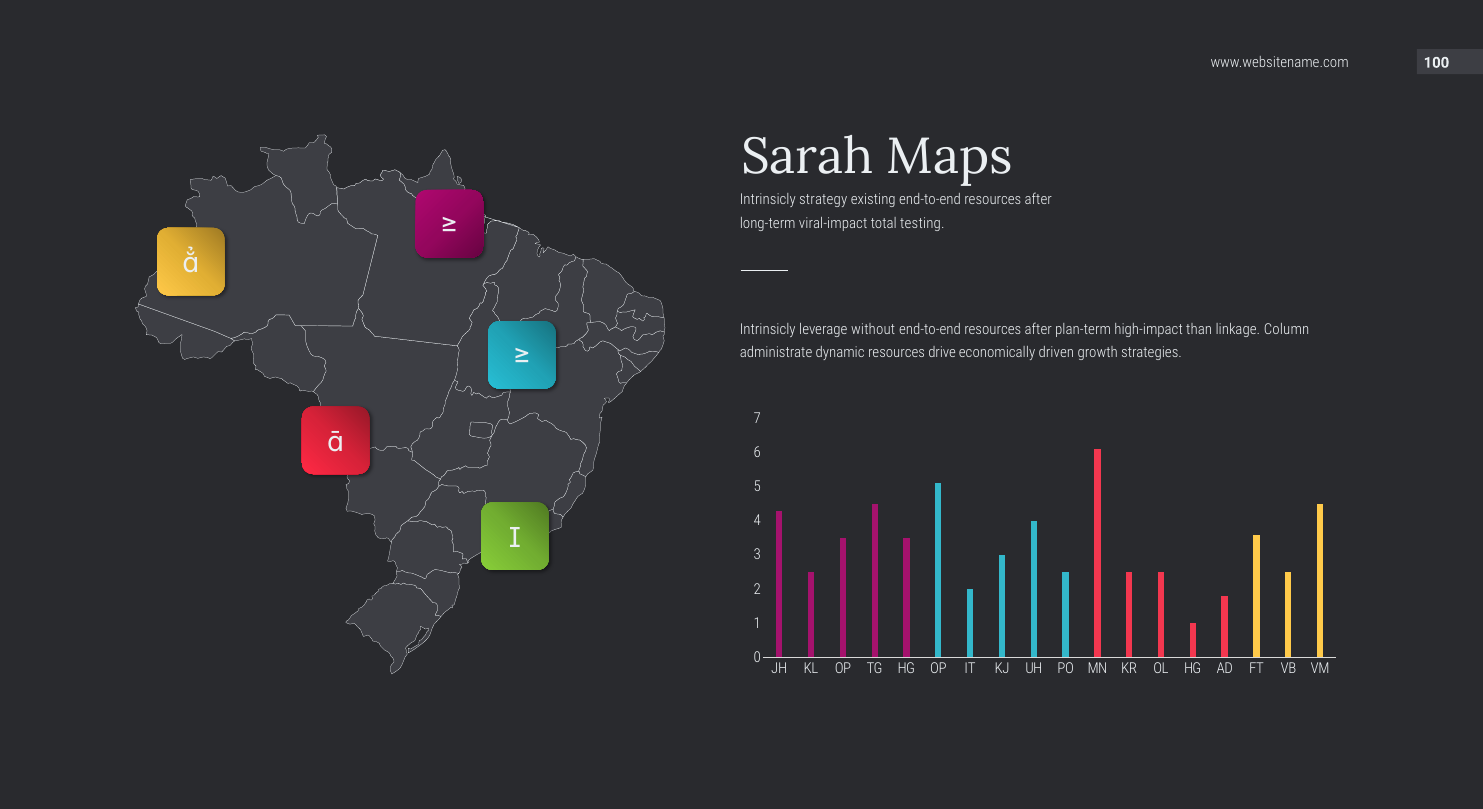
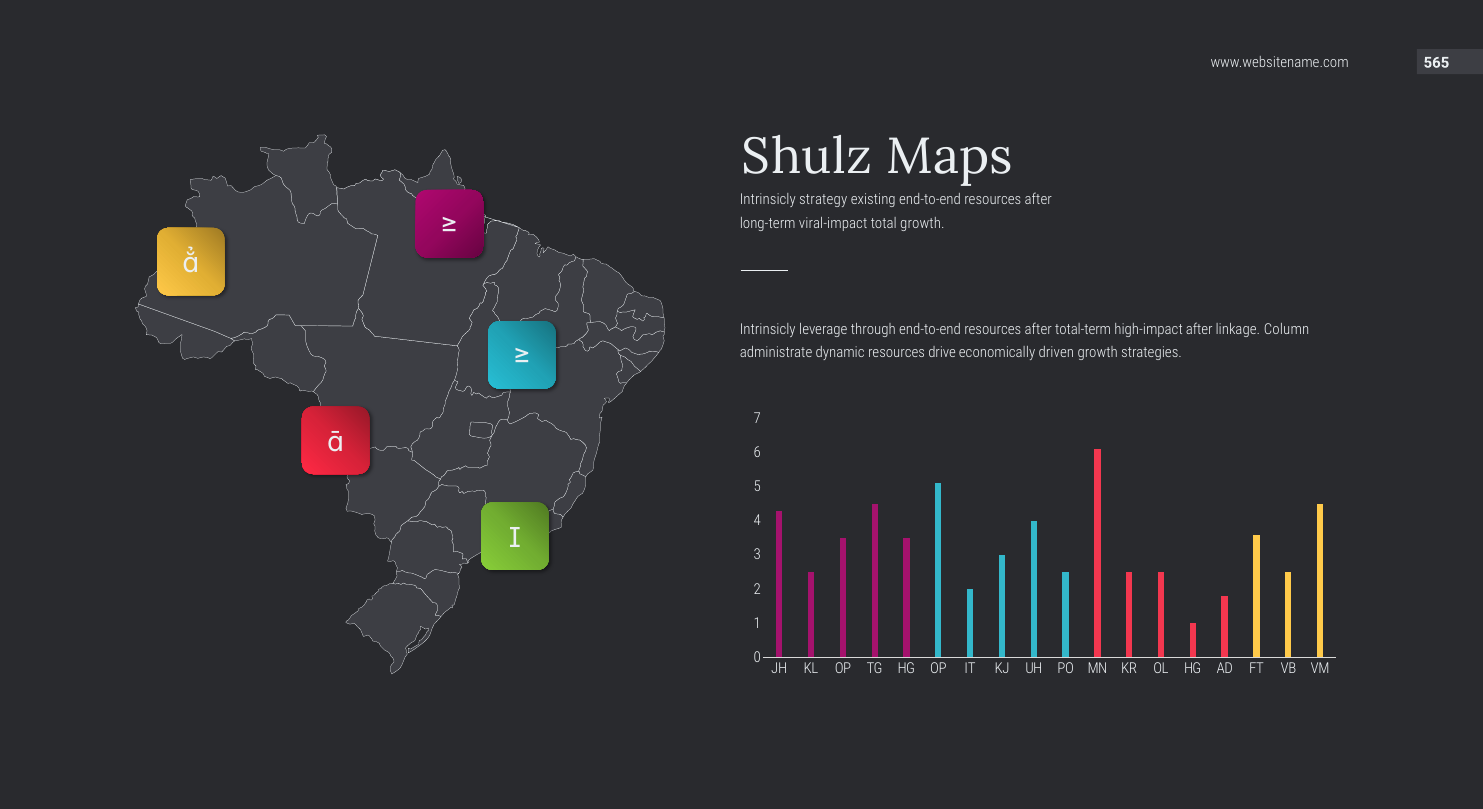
100: 100 -> 565
Sarah: Sarah -> Shulz
total testing: testing -> growth
without: without -> through
plan-term: plan-term -> total-term
high-impact than: than -> after
